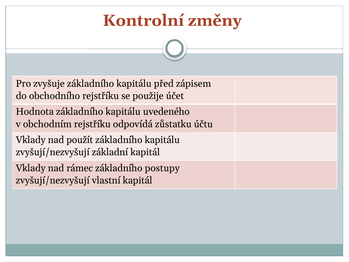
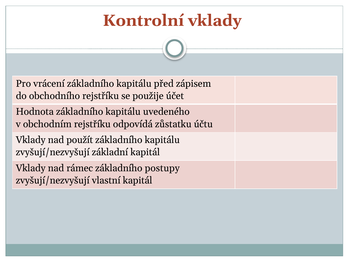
Kontrolní změny: změny -> vklady
zvyšuje: zvyšuje -> vrácení
